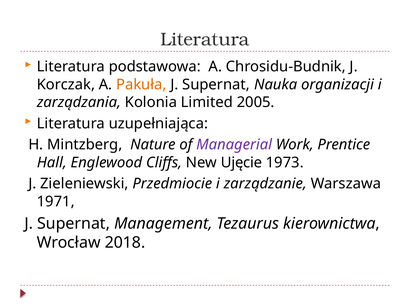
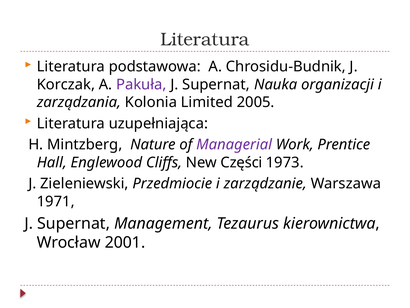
Pakuła colour: orange -> purple
Ujęcie: Ujęcie -> Części
2018: 2018 -> 2001
